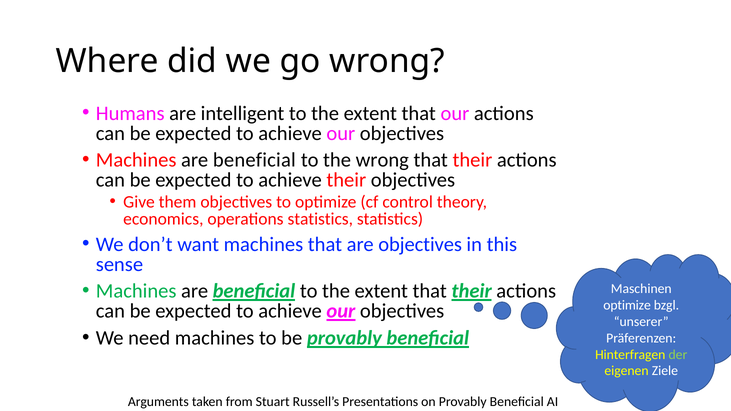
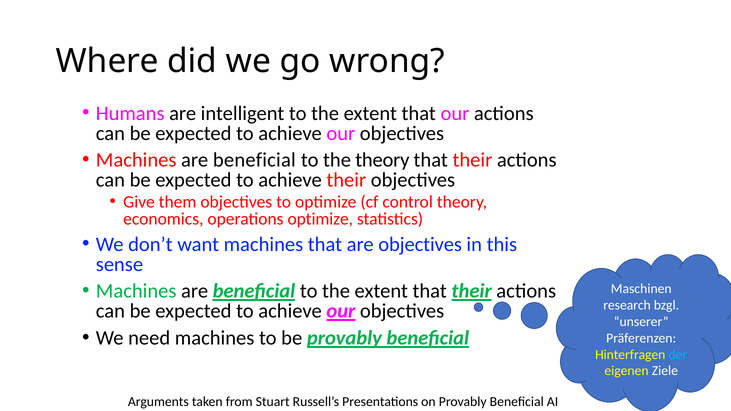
the wrong: wrong -> theory
operations statistics: statistics -> optimize
optimize at (627, 305): optimize -> research
der colour: light green -> light blue
